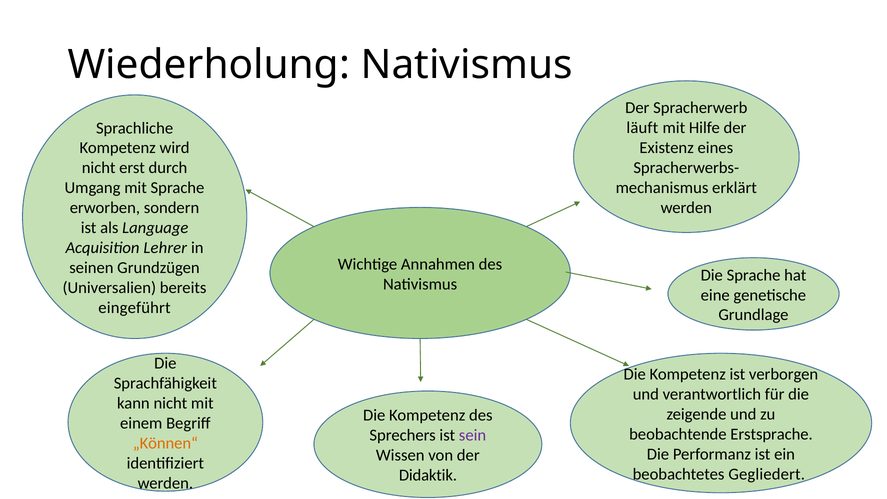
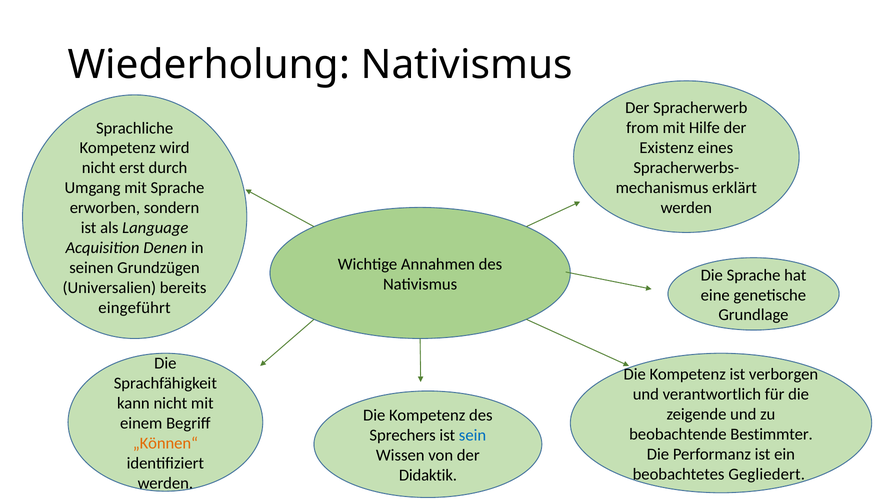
läuft: läuft -> from
Lehrer: Lehrer -> Denen
Erstsprache: Erstsprache -> Bestimmter
sein colour: purple -> blue
